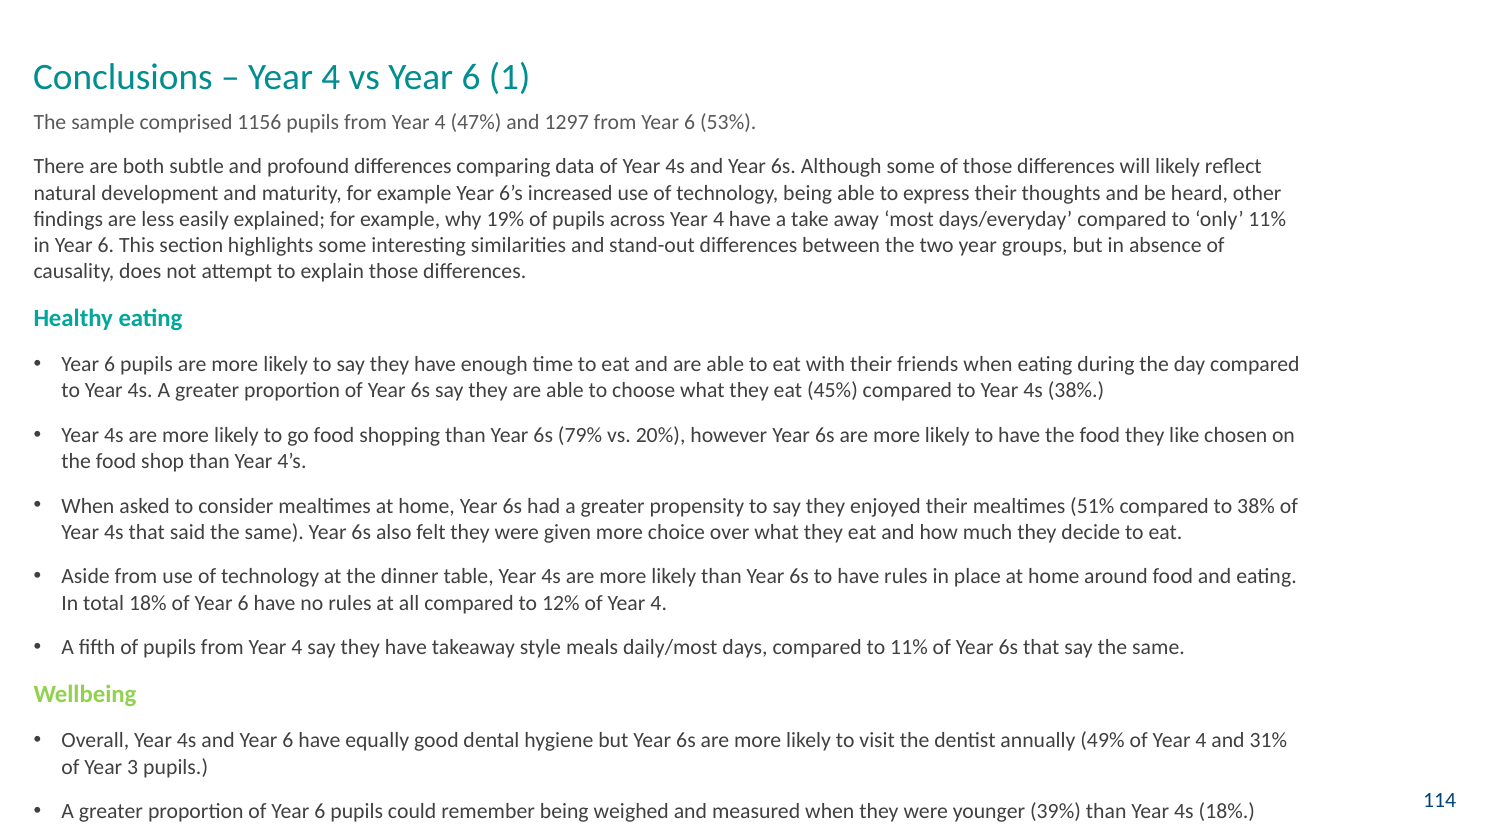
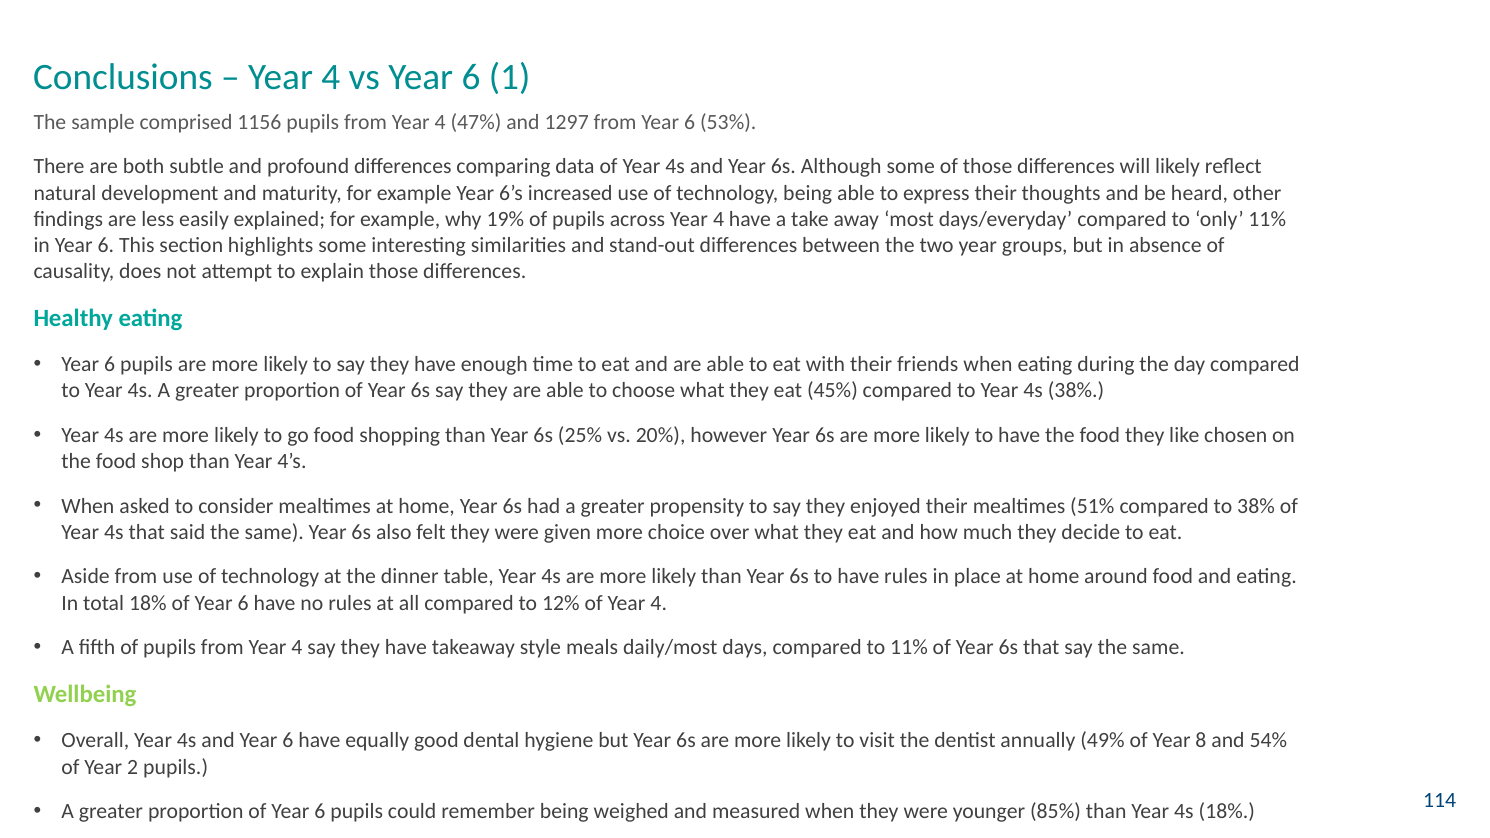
79%: 79% -> 25%
49% of Year 4: 4 -> 8
31%: 31% -> 54%
3: 3 -> 2
39%: 39% -> 85%
